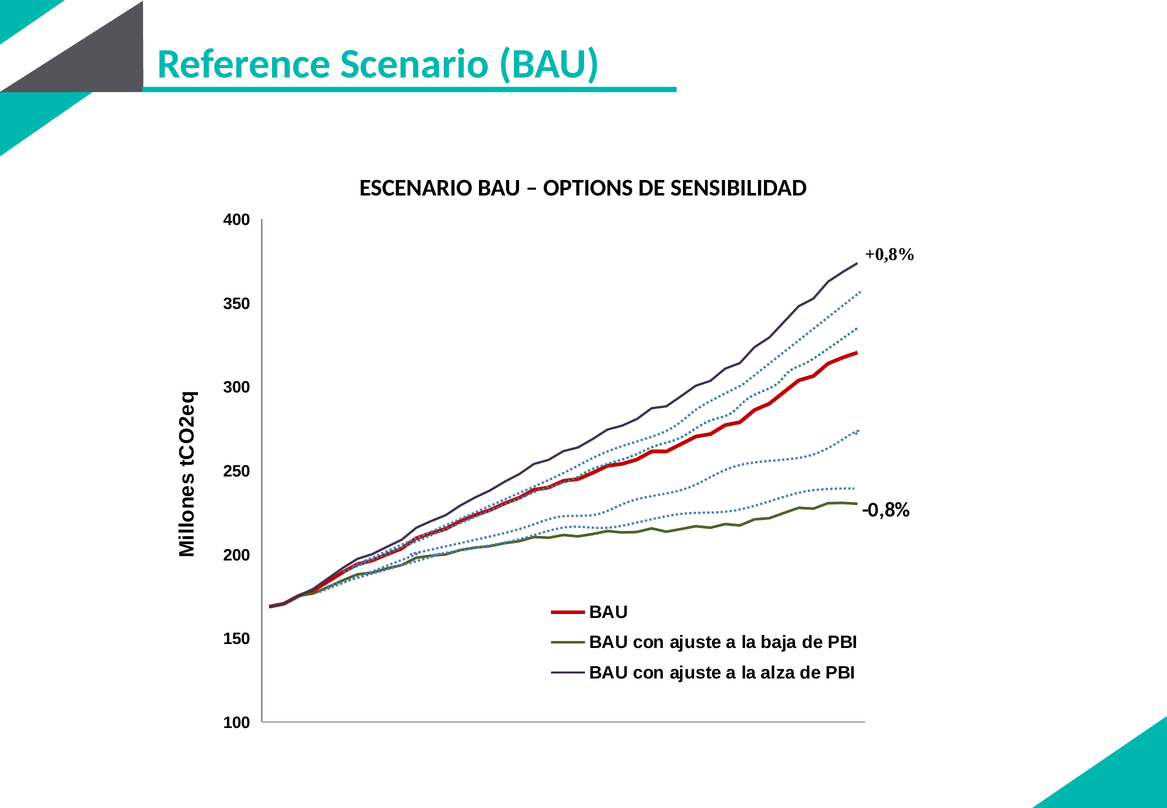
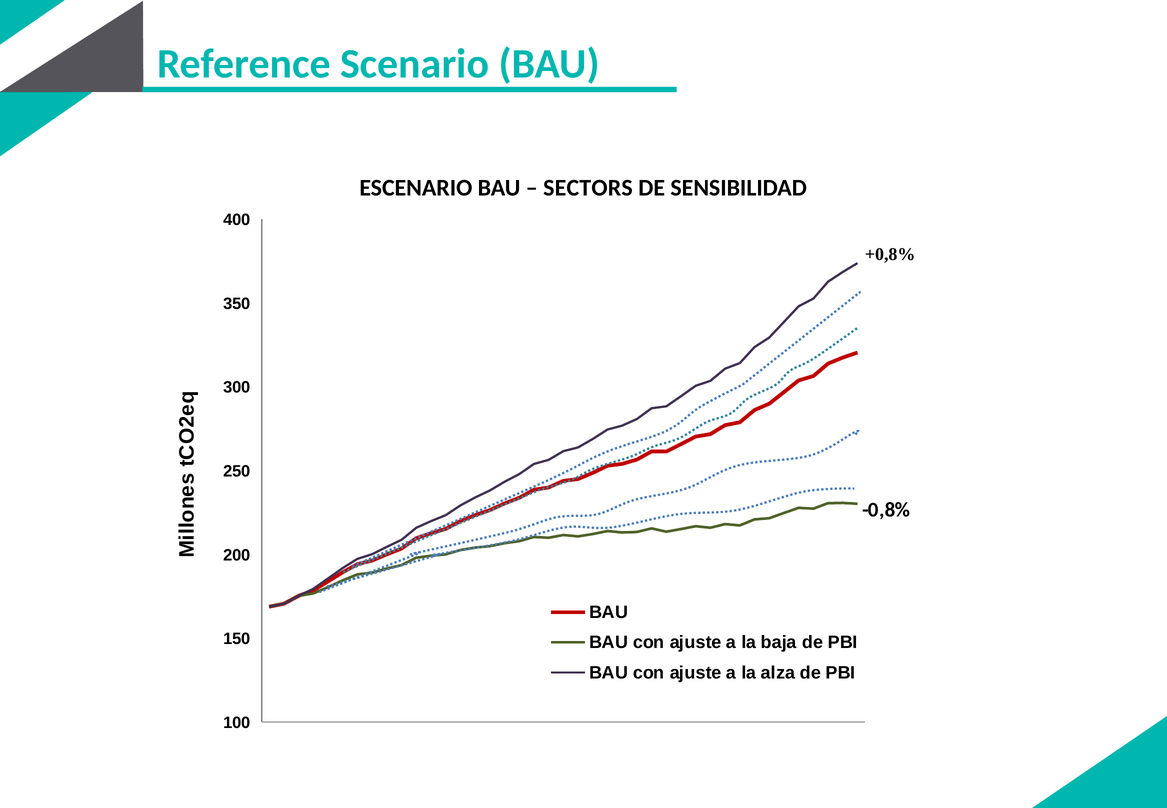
OPTIONS: OPTIONS -> SECTORS
